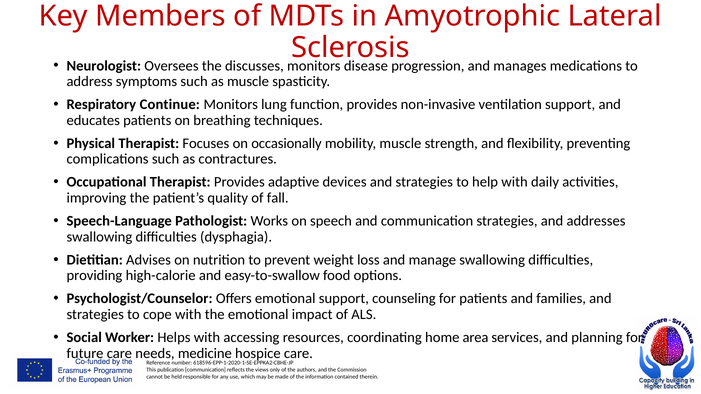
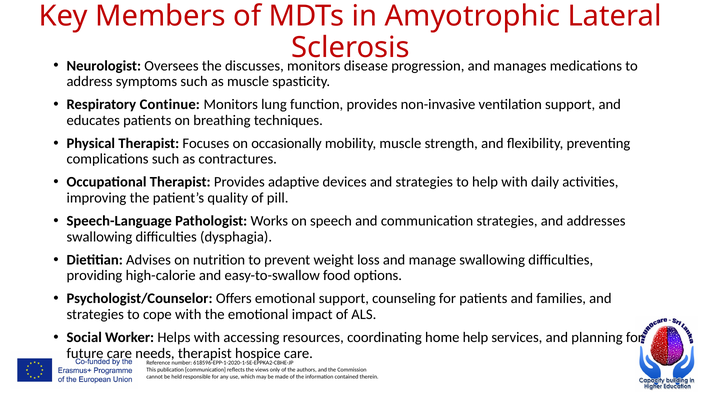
fall: fall -> pill
home area: area -> help
needs medicine: medicine -> therapist
